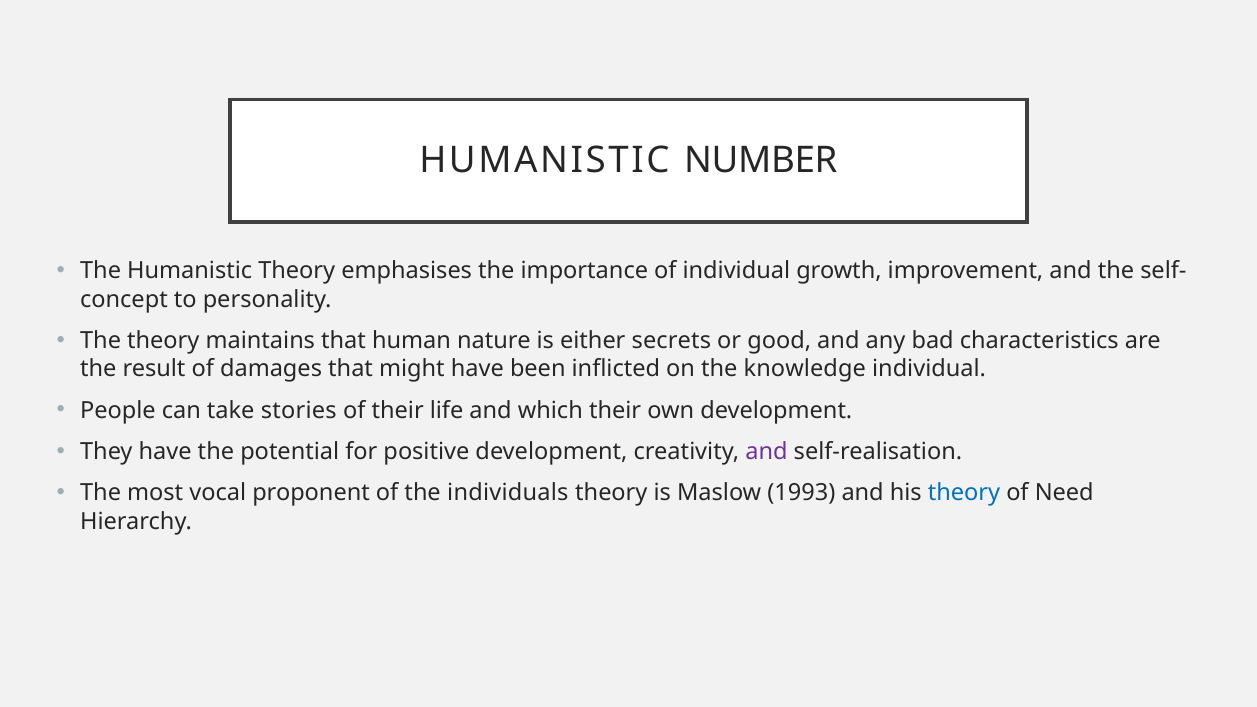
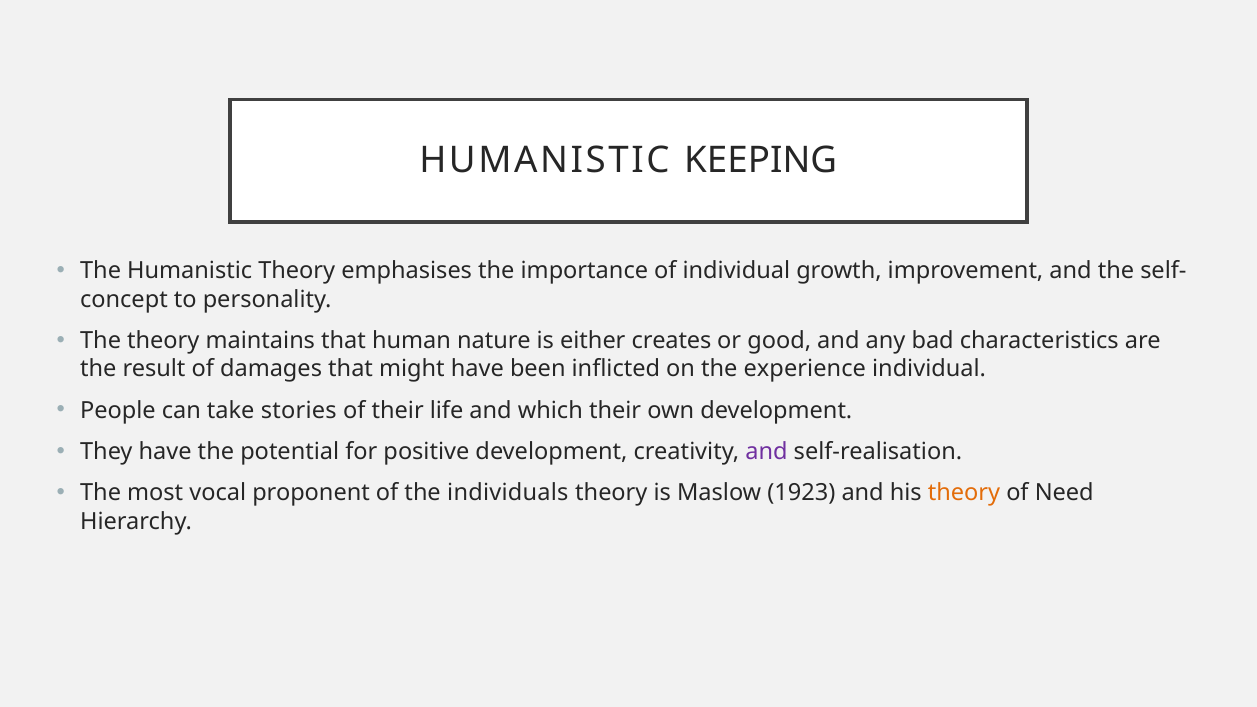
NUMBER: NUMBER -> KEEPING
secrets: secrets -> creates
knowledge: knowledge -> experience
1993: 1993 -> 1923
theory at (964, 493) colour: blue -> orange
